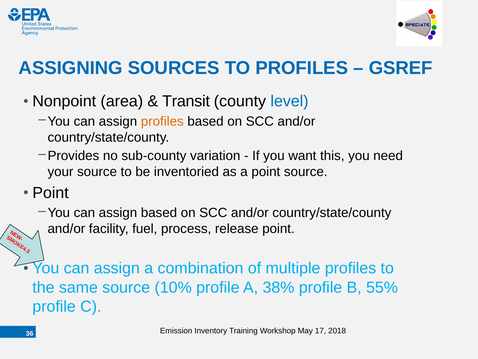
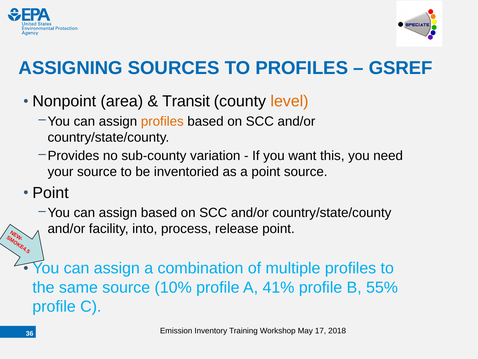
level colour: blue -> orange
fuel: fuel -> into
38%: 38% -> 41%
